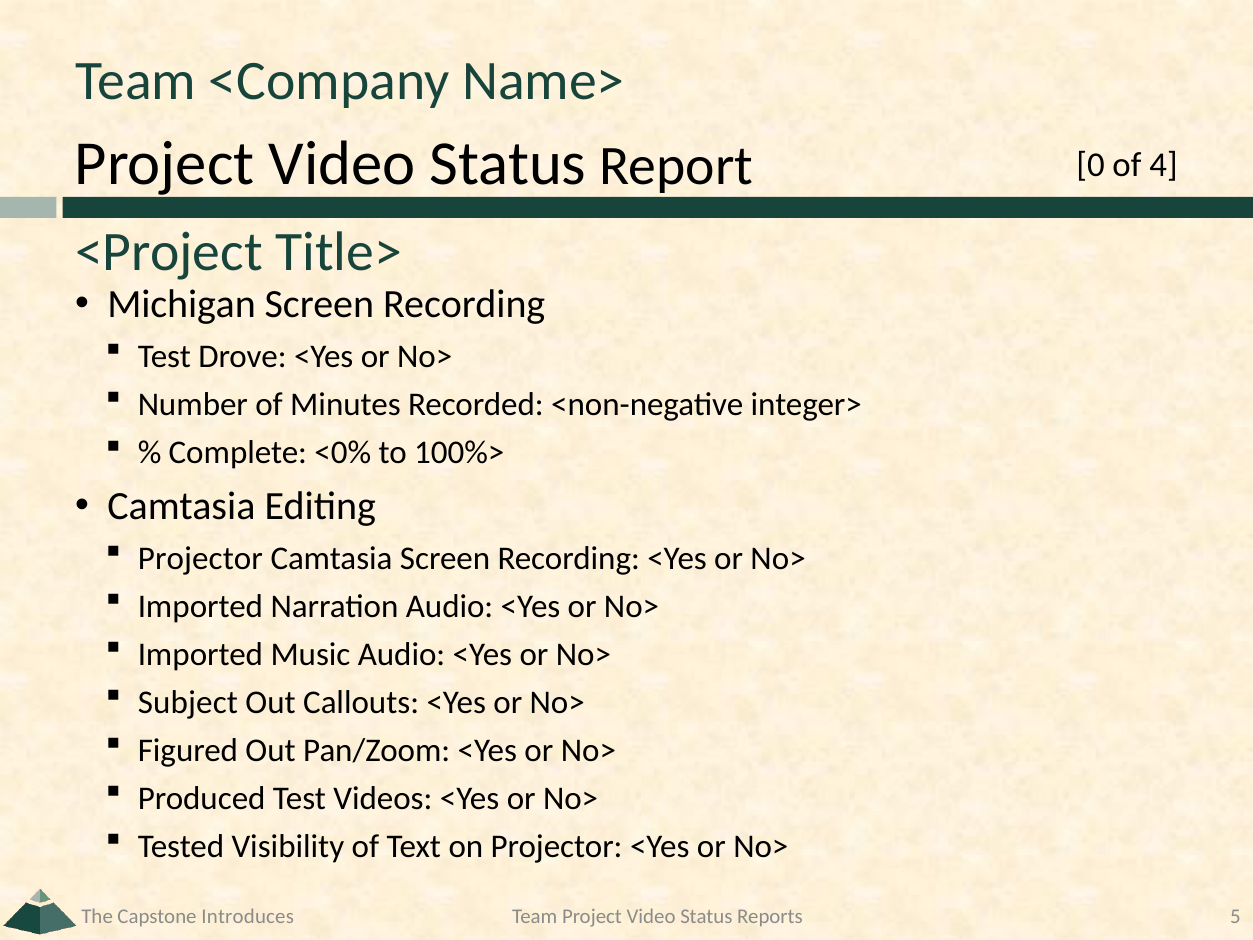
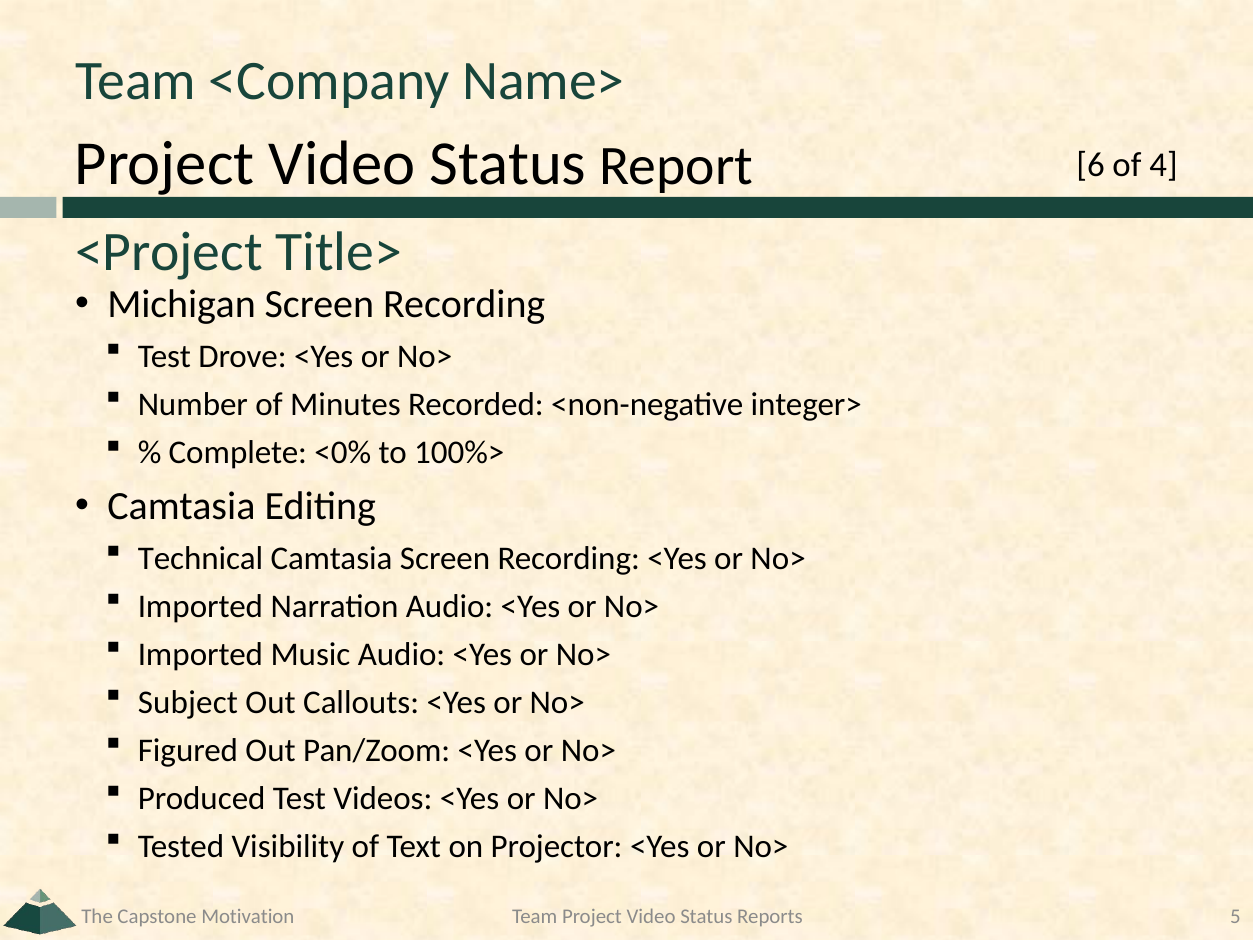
0: 0 -> 6
Projector at (200, 558): Projector -> Technical
Introduces: Introduces -> Motivation
